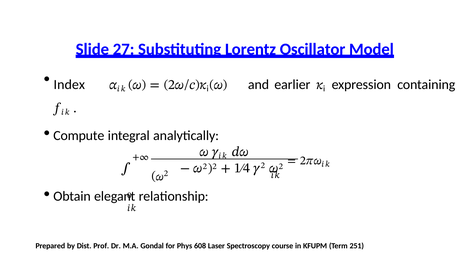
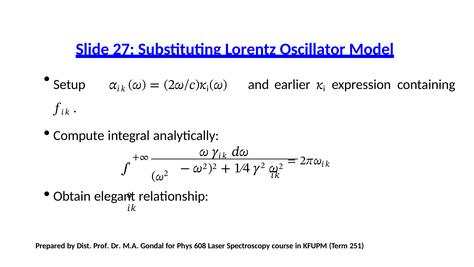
Index: Index -> Setup
